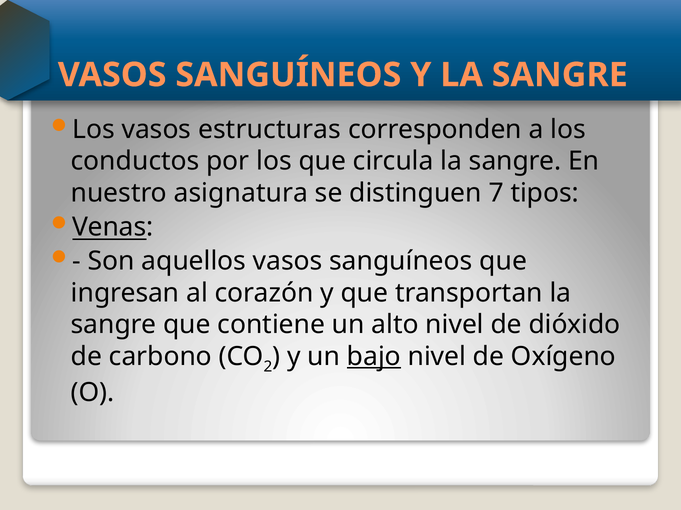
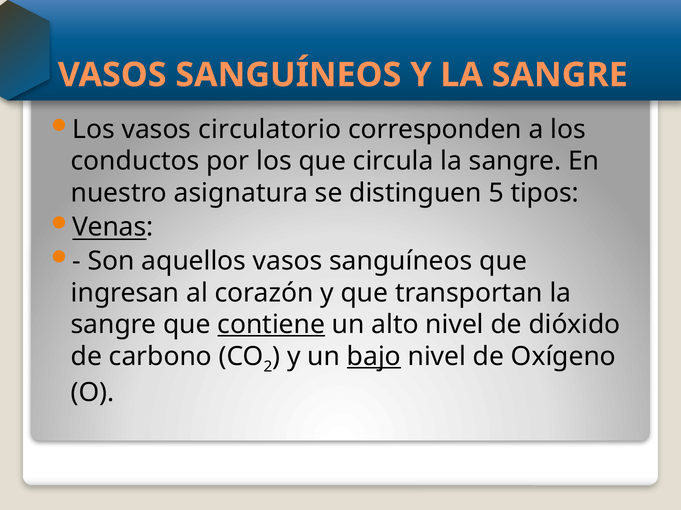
estructuras: estructuras -> circulatorio
7: 7 -> 5
contiene underline: none -> present
